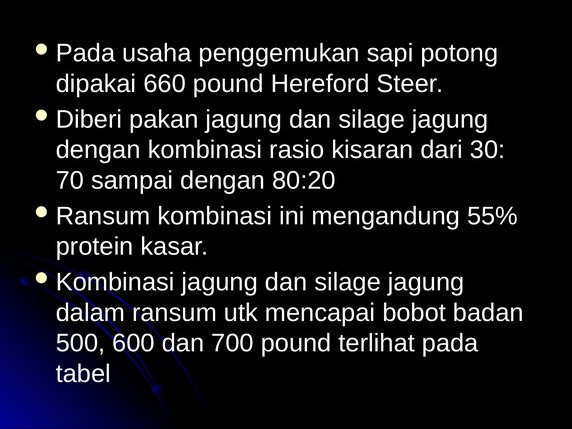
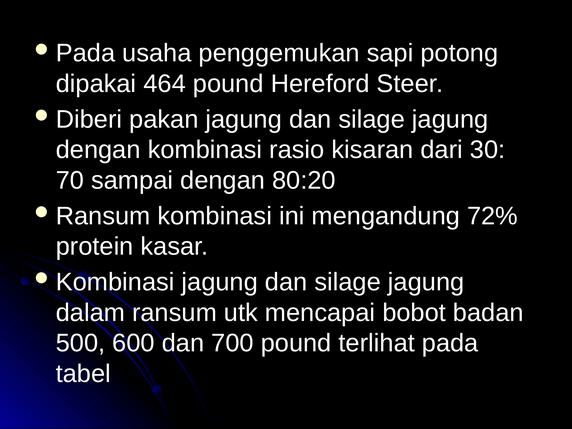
660: 660 -> 464
55%: 55% -> 72%
